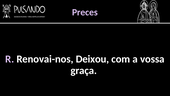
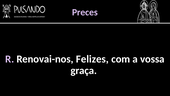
Deixou: Deixou -> Felizes
